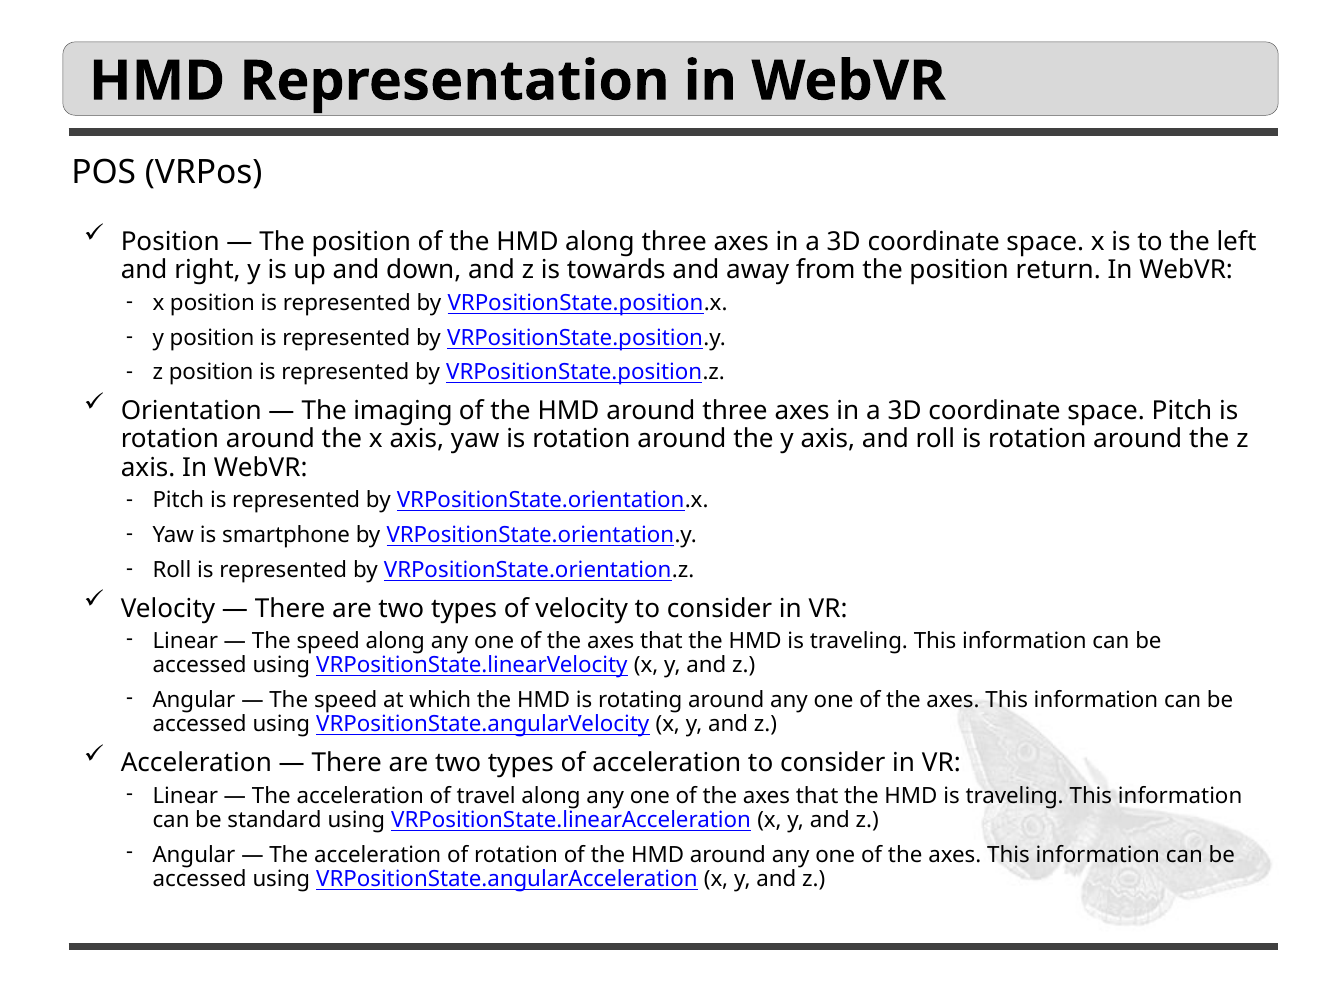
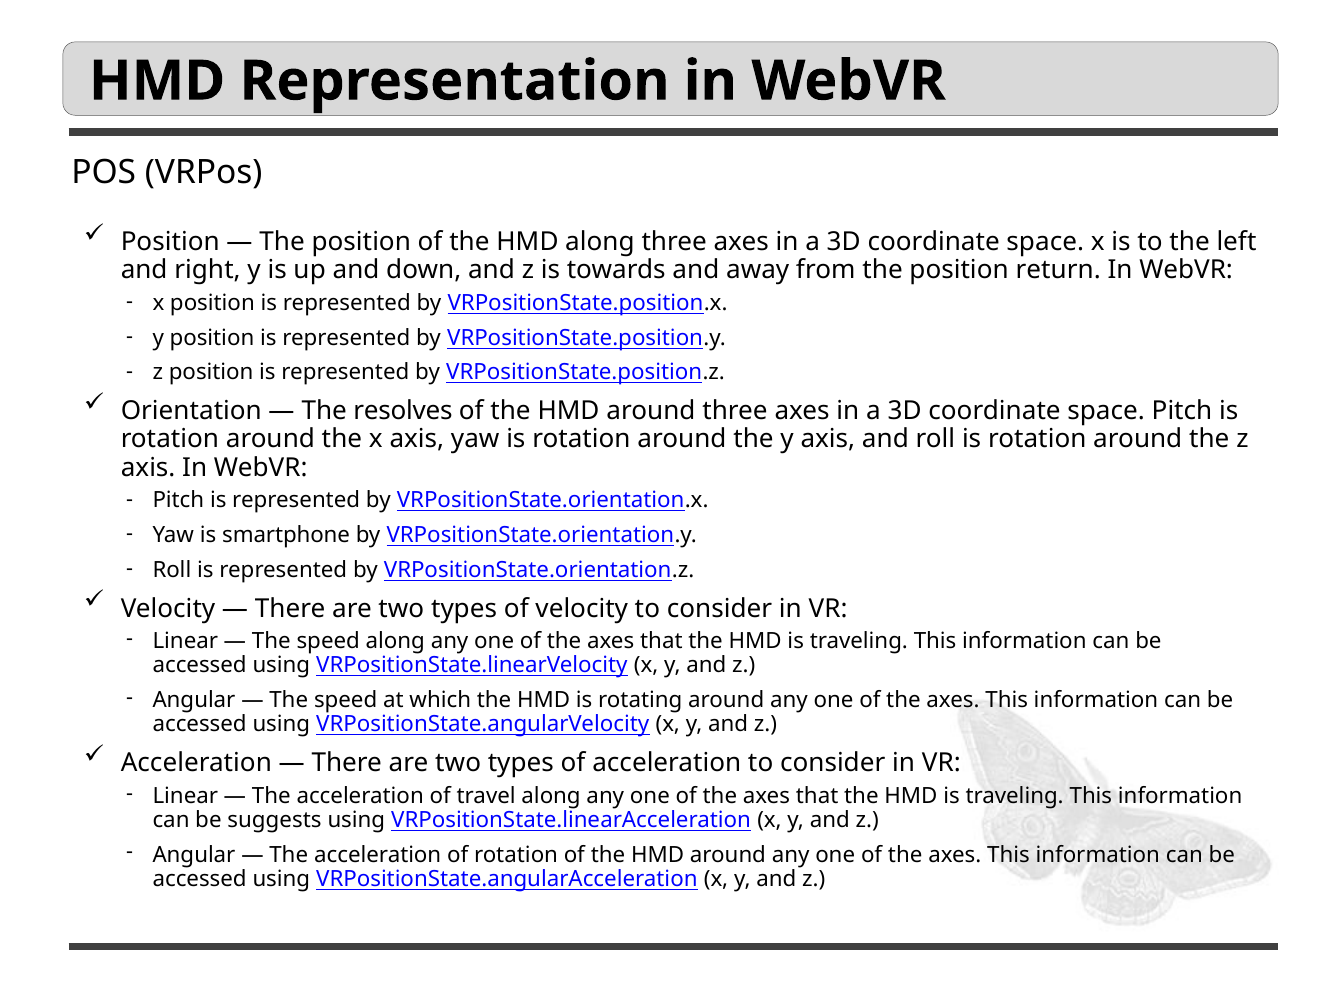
imaging: imaging -> resolves
standard: standard -> suggests
